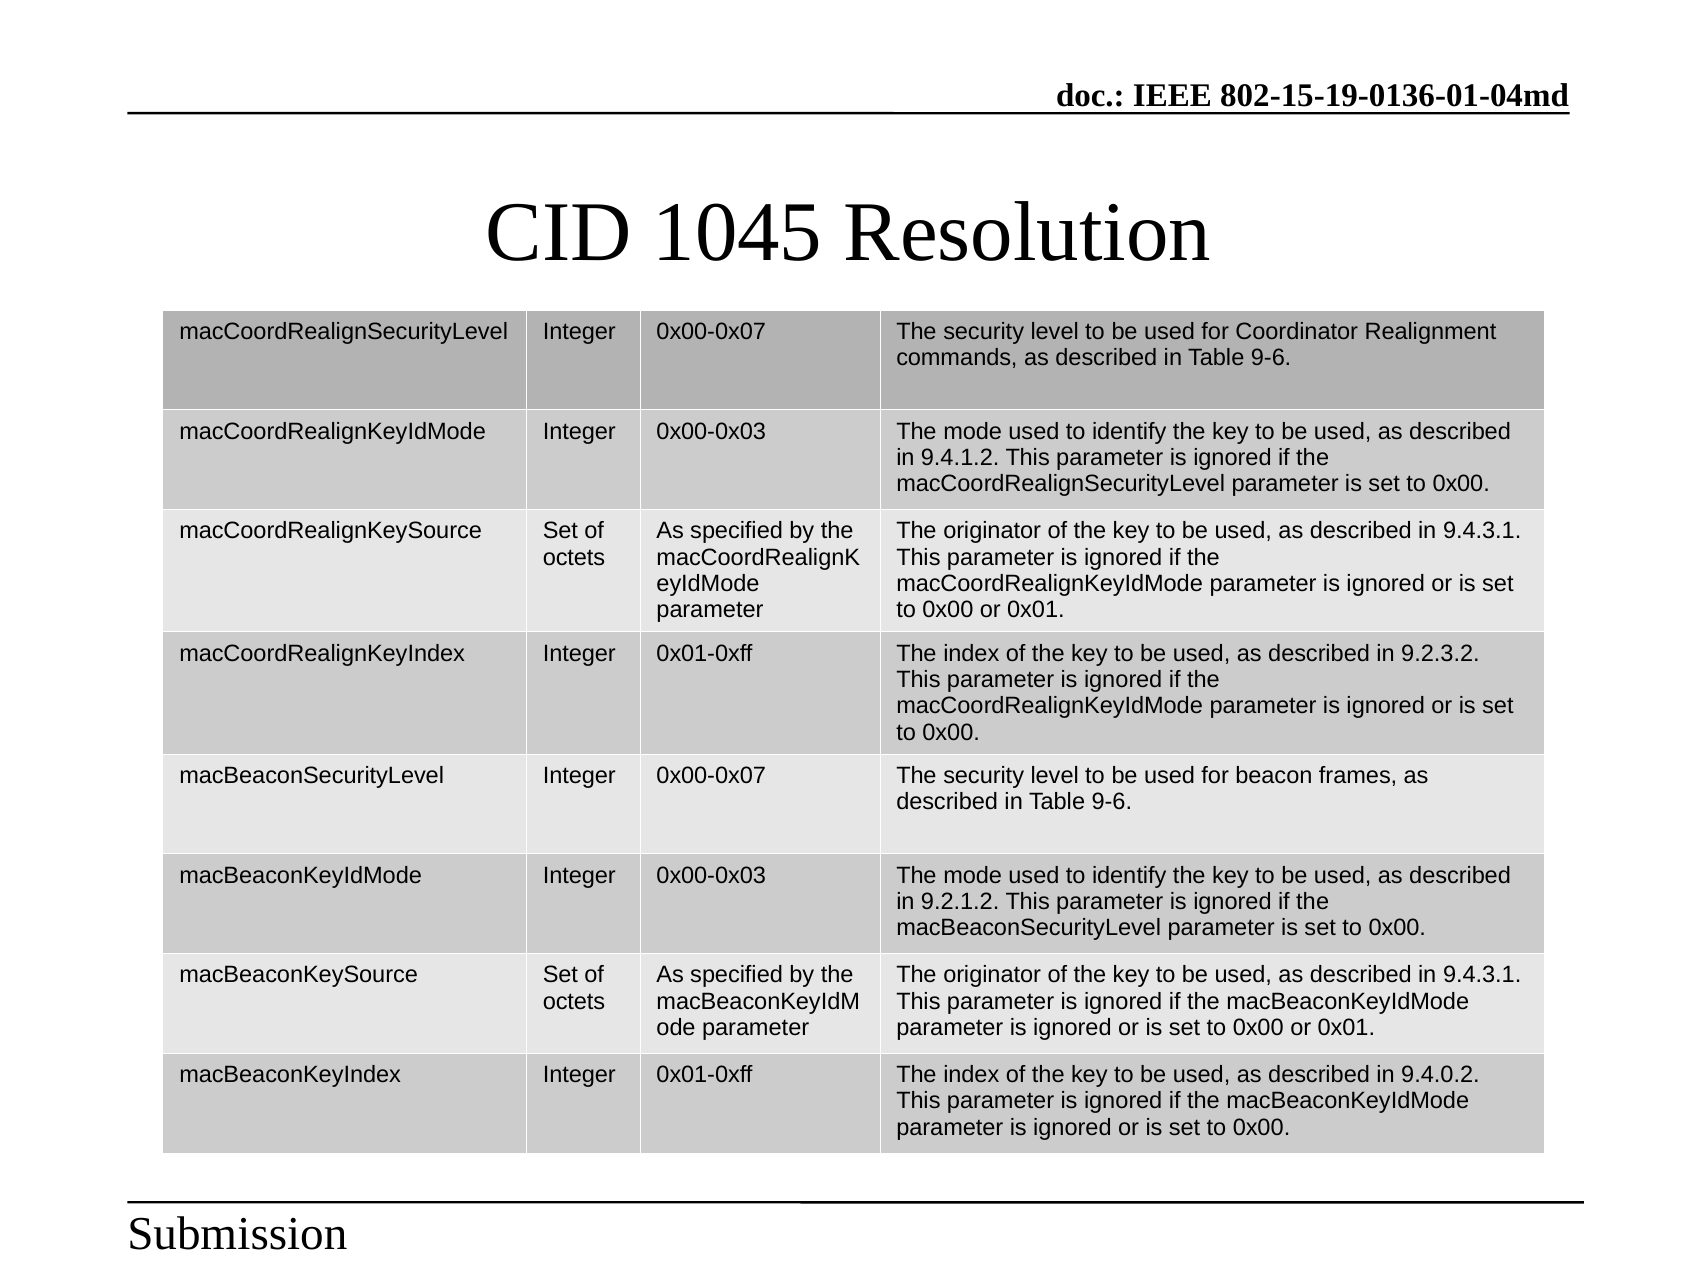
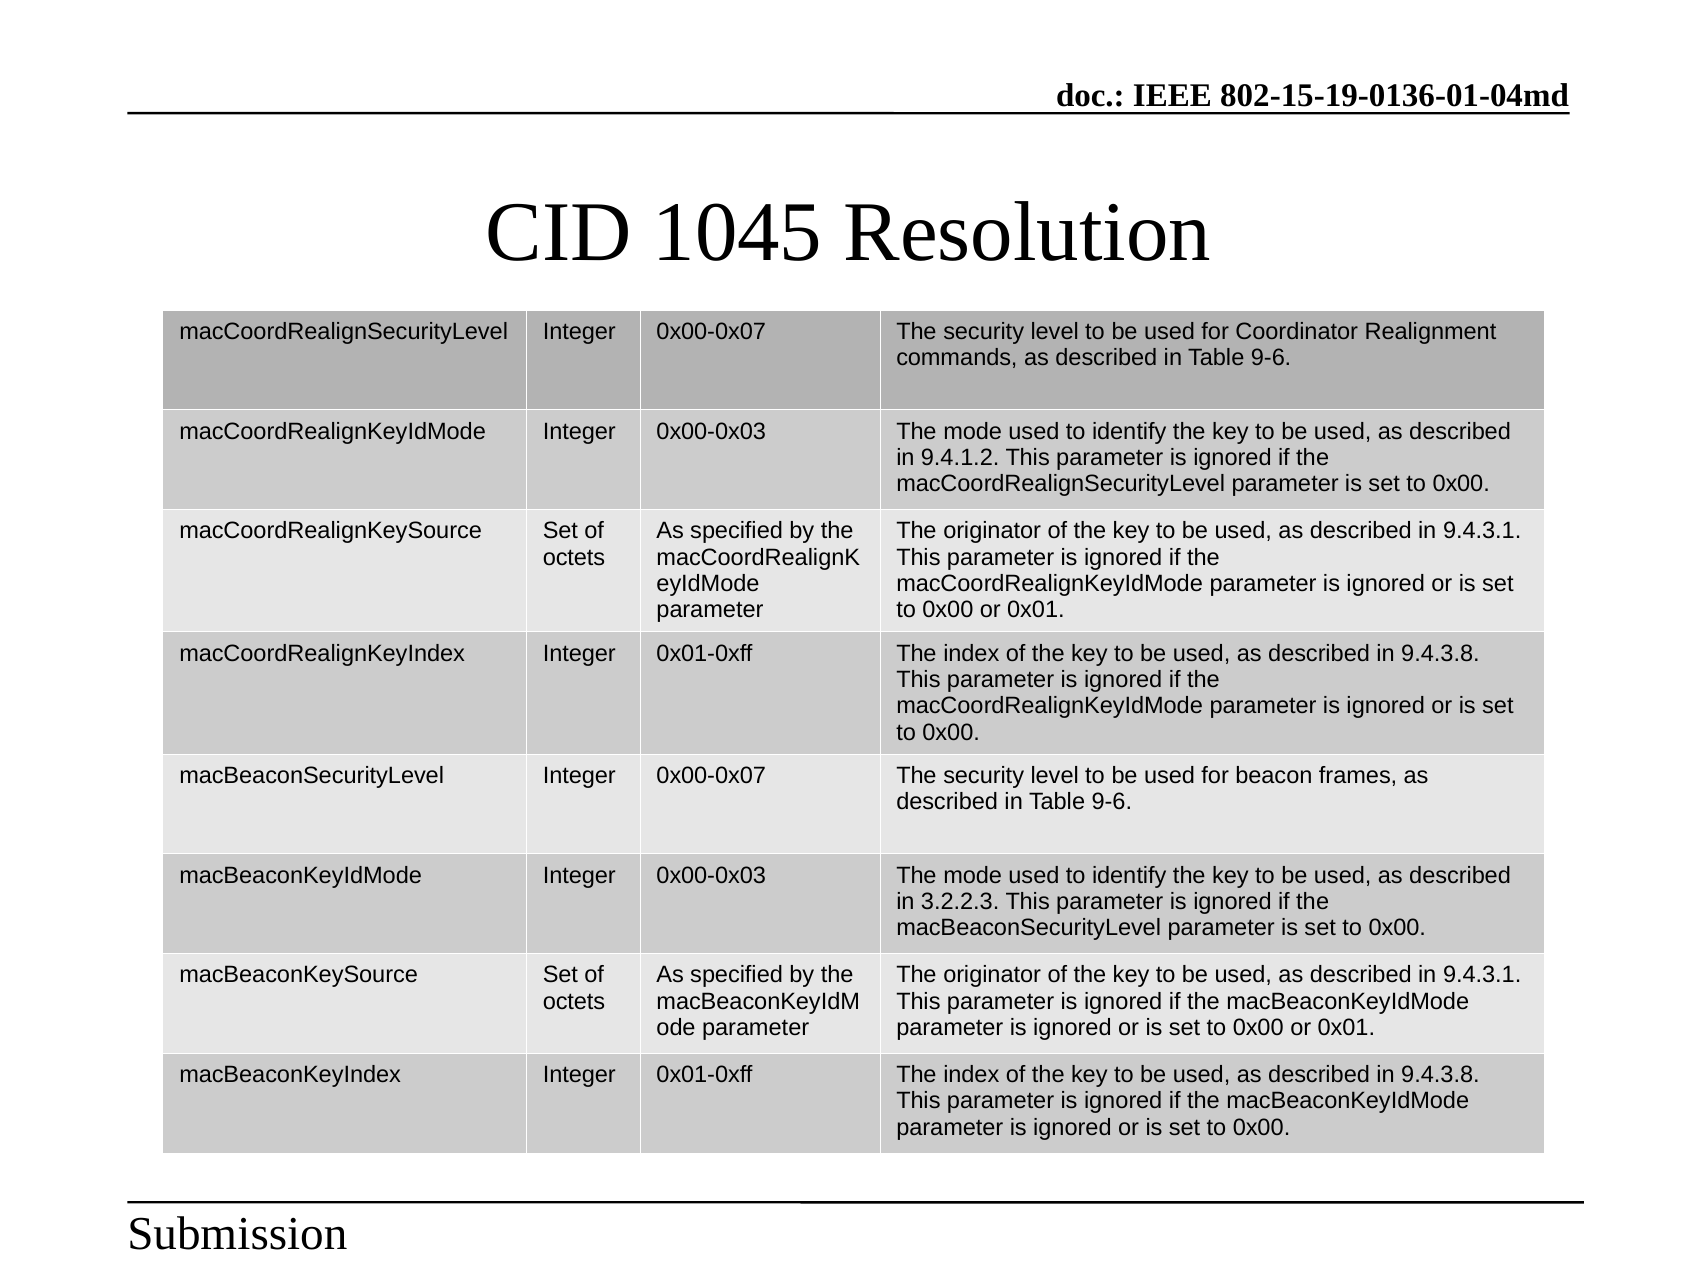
9.2.3.2 at (1440, 653): 9.2.3.2 -> 9.4.3.8
9.2.1.2: 9.2.1.2 -> 3.2.2.3
9.4.0.2 at (1440, 1075): 9.4.0.2 -> 9.4.3.8
